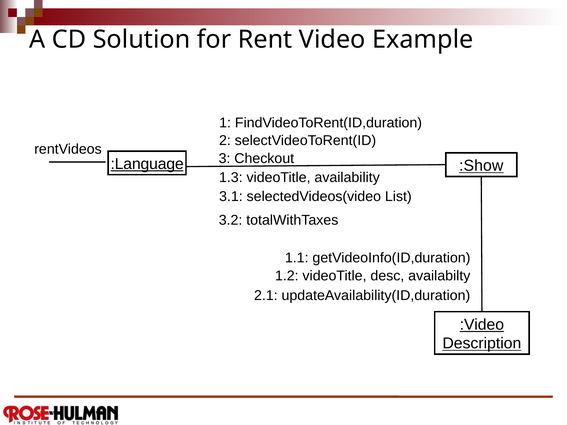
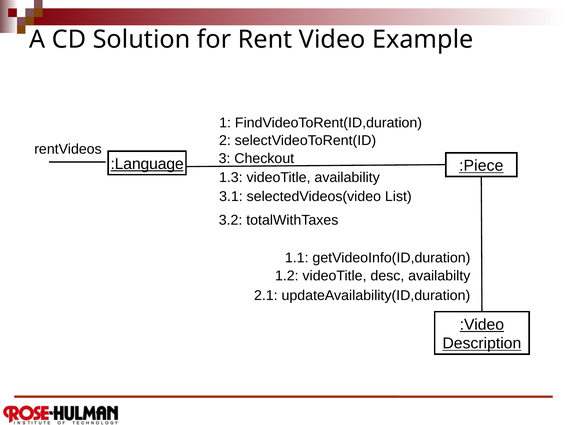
:Show: :Show -> :Piece
